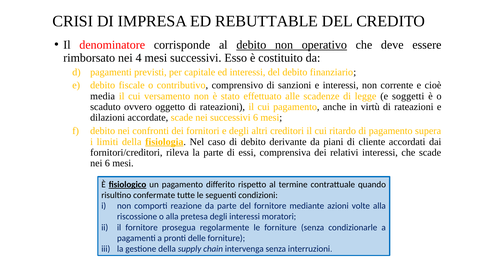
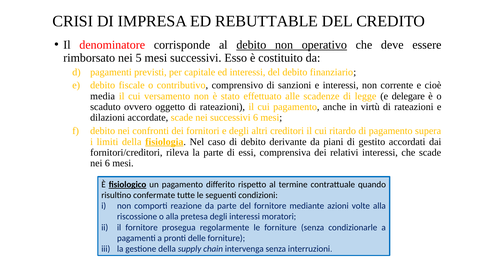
4: 4 -> 5
soggetti: soggetti -> delegare
cliente: cliente -> gestito
